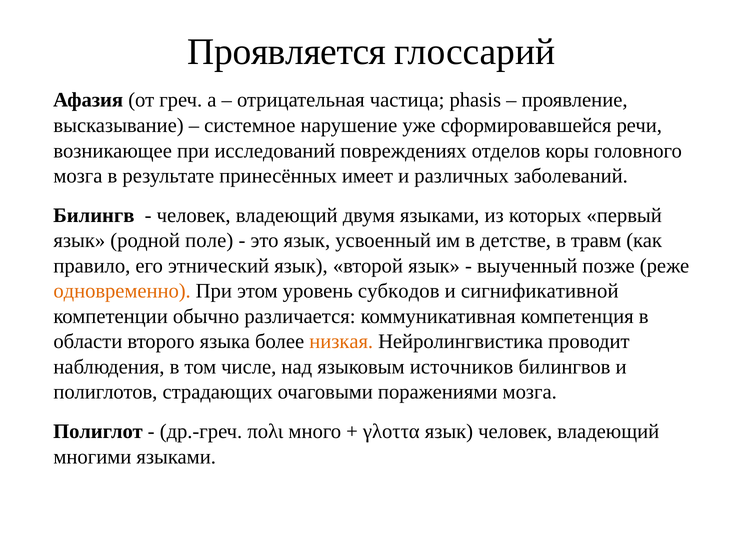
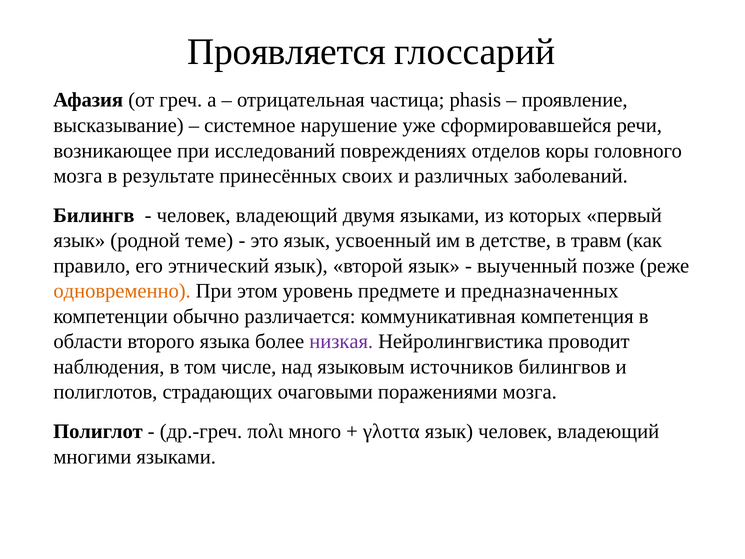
имеет: имеет -> своих
поле: поле -> теме
субкодов: субкодов -> предмете
сигнификативной: сигнификативной -> предназначенных
низкая colour: orange -> purple
